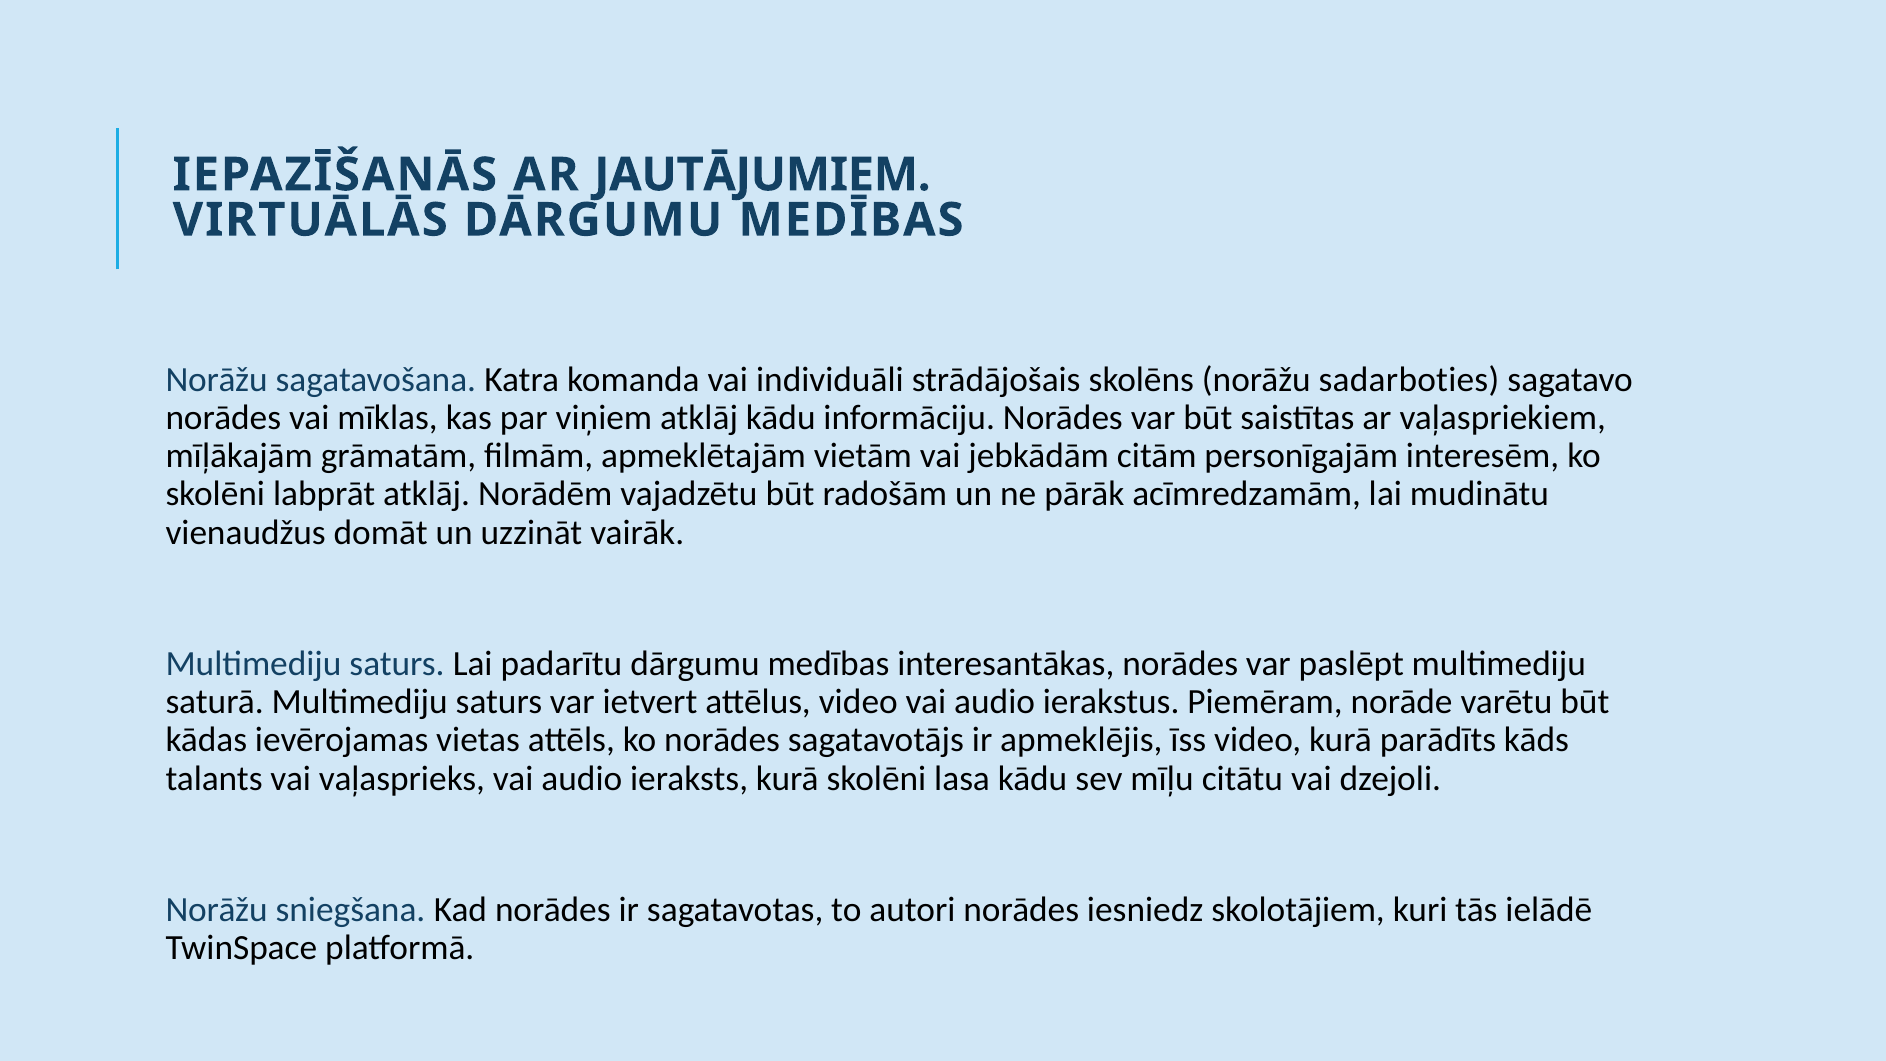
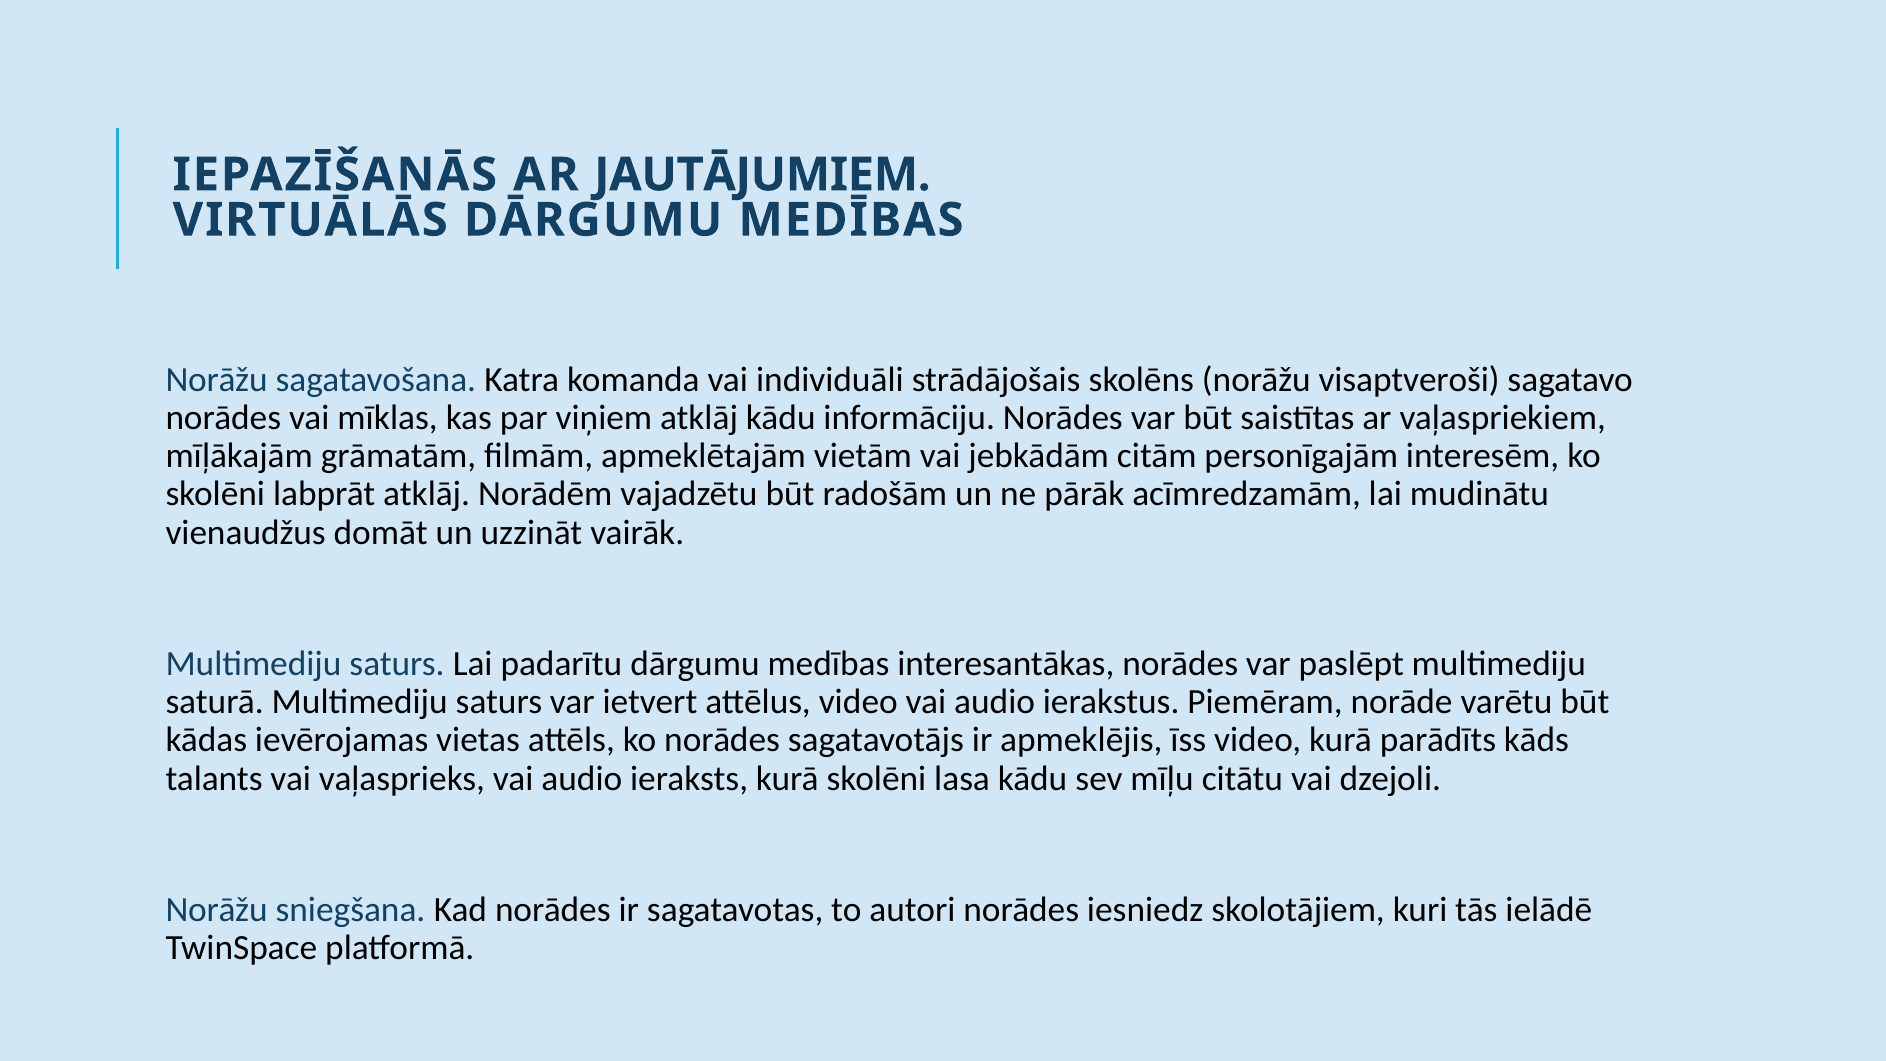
sadarboties: sadarboties -> visaptveroši
